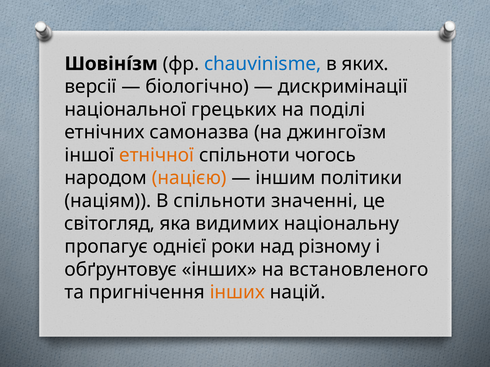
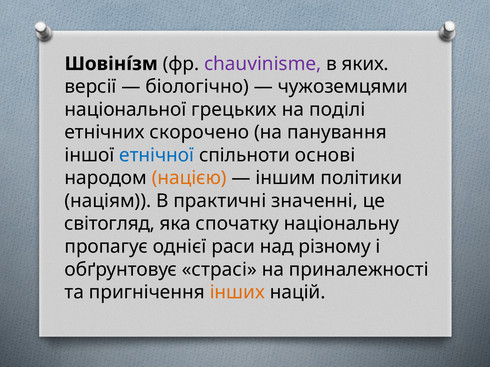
chauvinisme colour: blue -> purple
дискримінації: дискримінації -> чужоземцями
самоназва: самоназва -> скорочено
джингоїзм: джингоїзм -> панування
етнічної colour: orange -> blue
чогось: чогось -> основі
В спільноти: спільноти -> практичні
видимих: видимих -> спочатку
роки: роки -> раси
обґрунтовує інших: інших -> страсі
встановленого: встановленого -> приналежності
